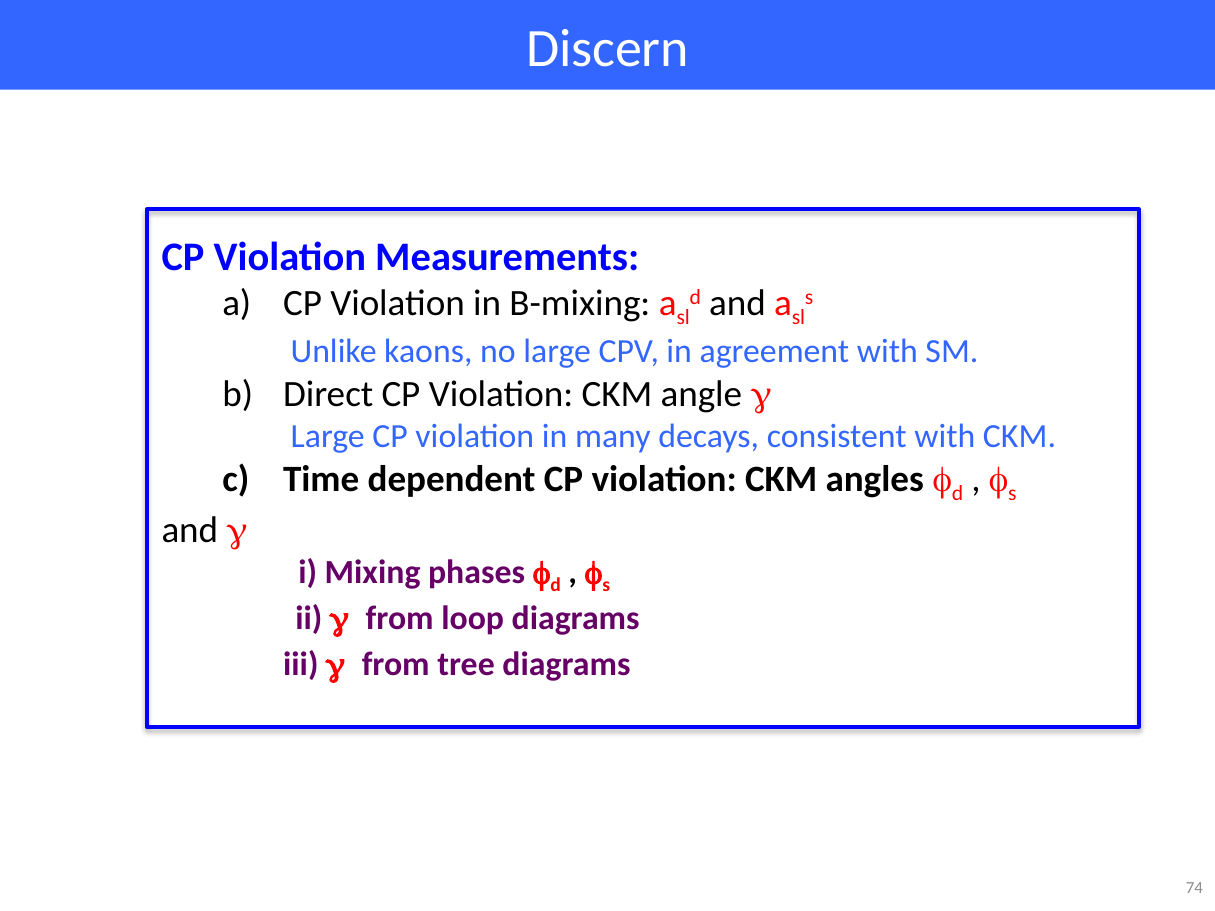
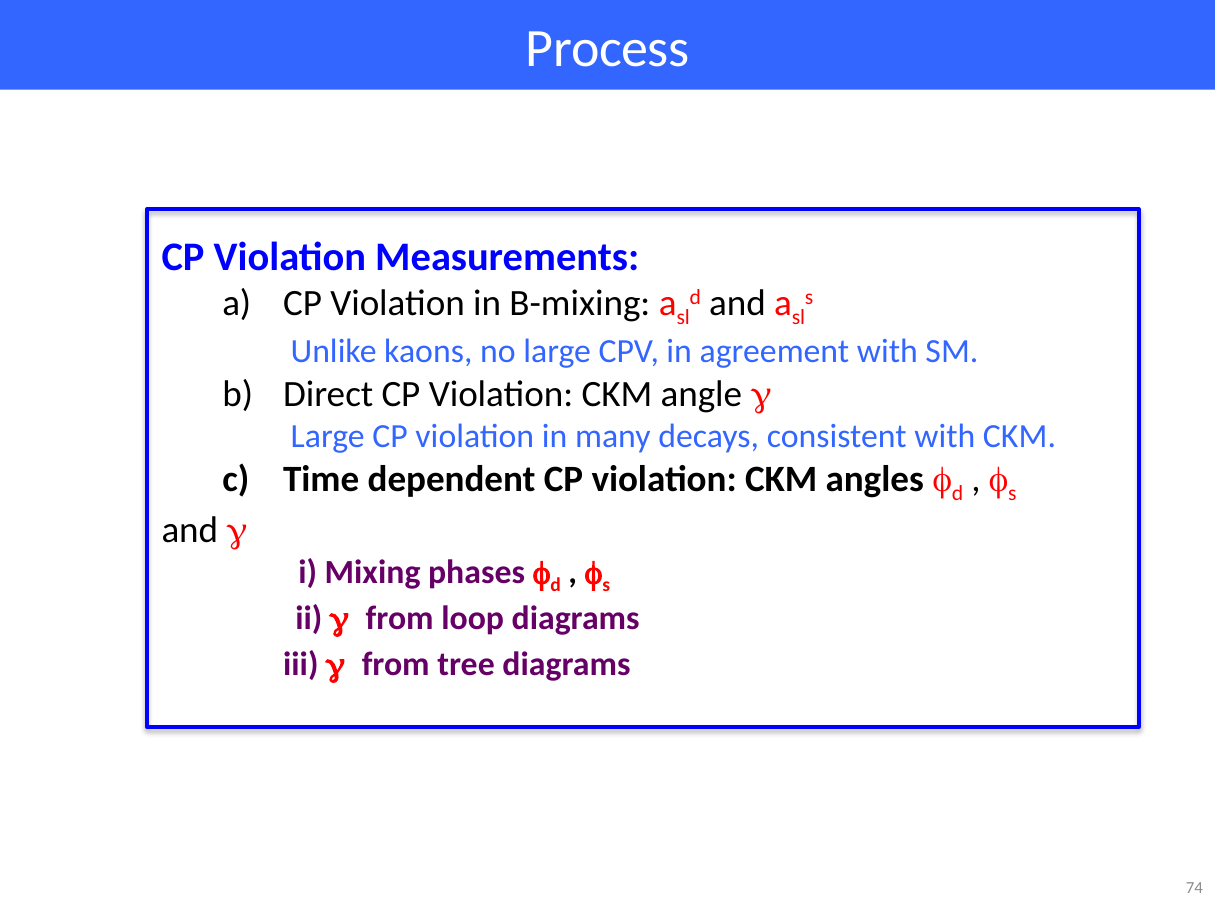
Discern: Discern -> Process
